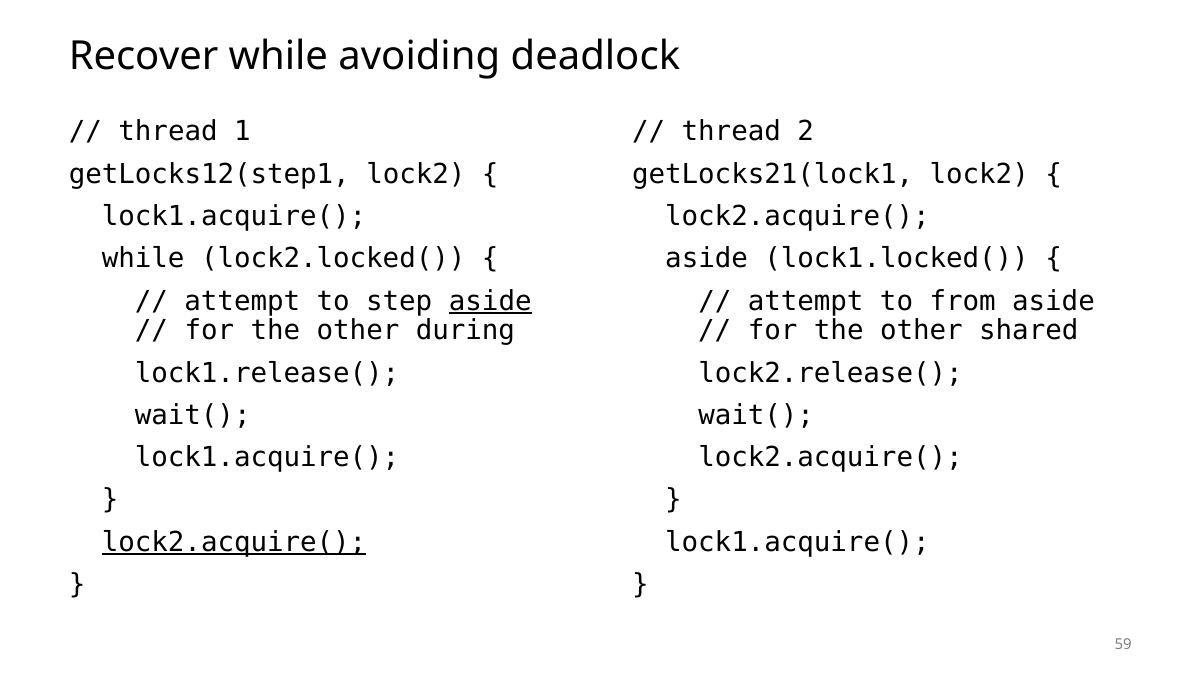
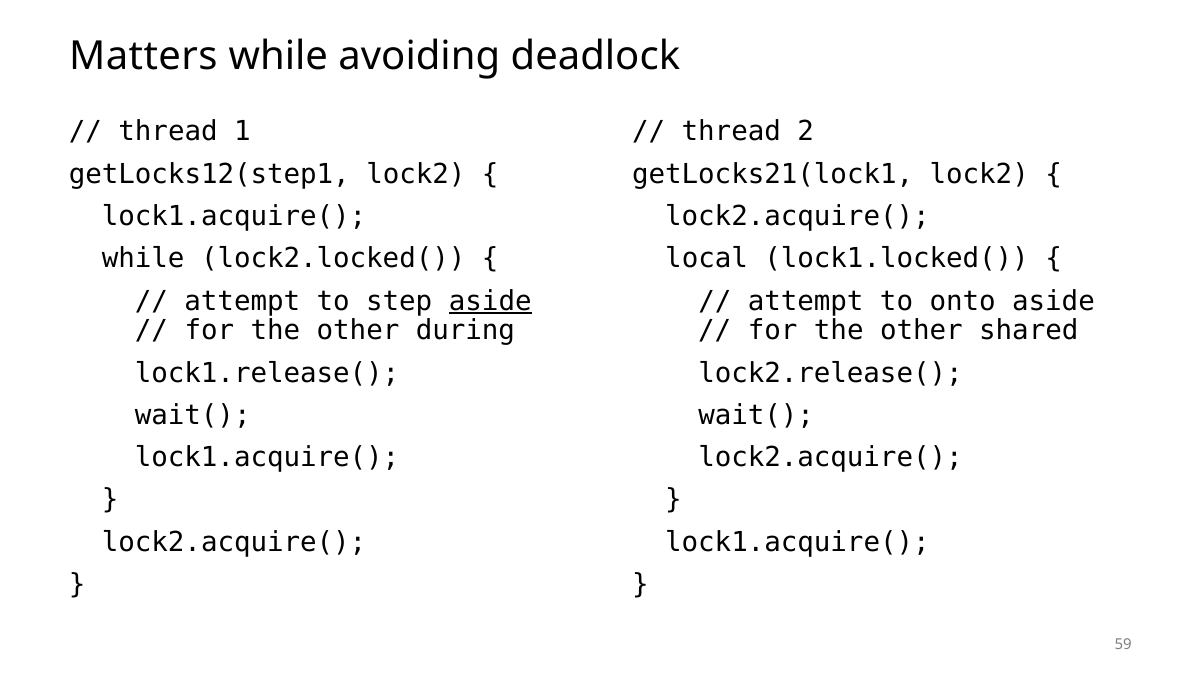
Recover: Recover -> Matters
aside at (707, 258): aside -> local
from: from -> onto
lock2.acquire( at (234, 542) underline: present -> none
